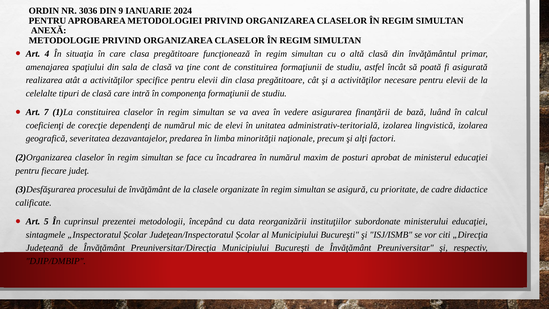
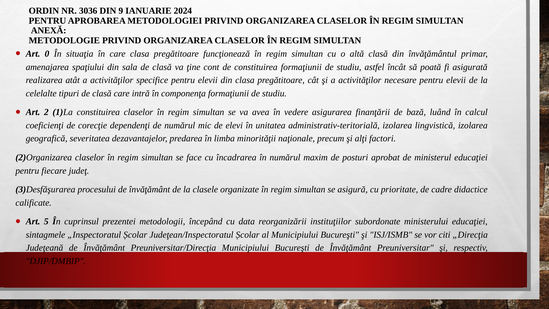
4: 4 -> 0
7: 7 -> 2
